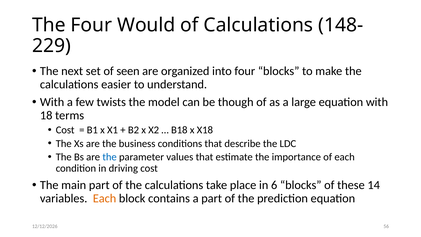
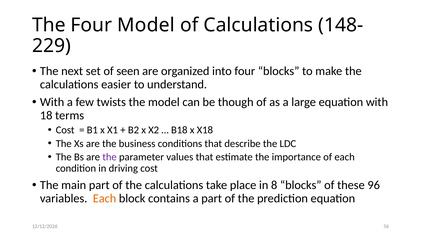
Four Would: Would -> Model
the at (110, 157) colour: blue -> purple
6: 6 -> 8
14: 14 -> 96
